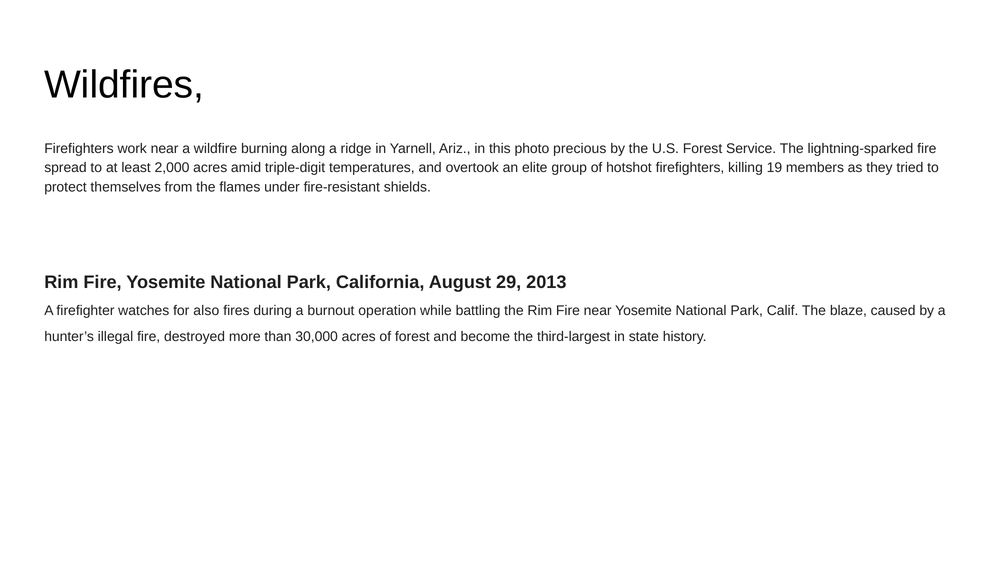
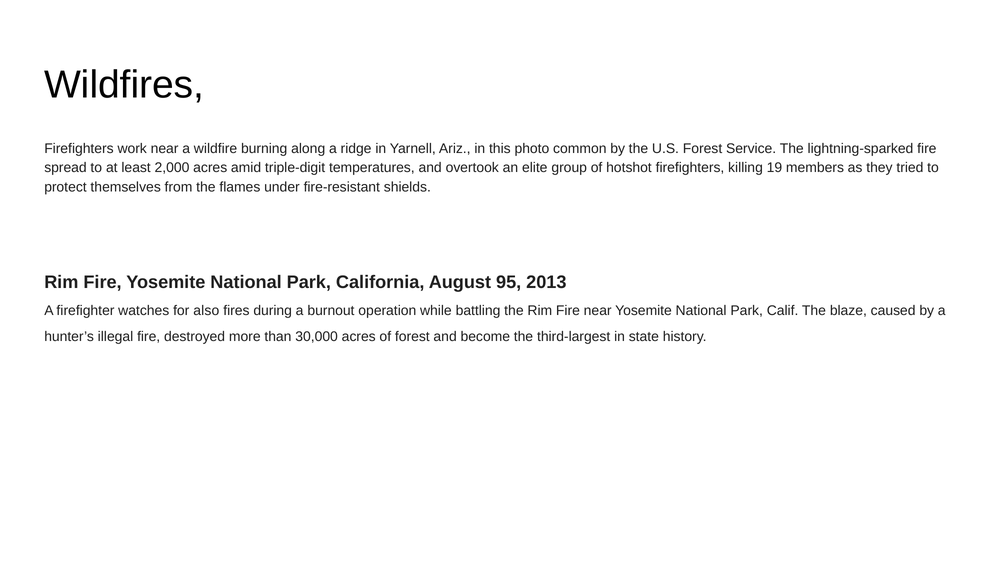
precious: precious -> common
29: 29 -> 95
